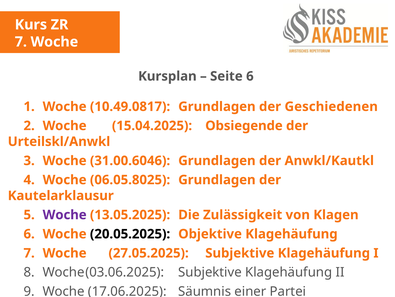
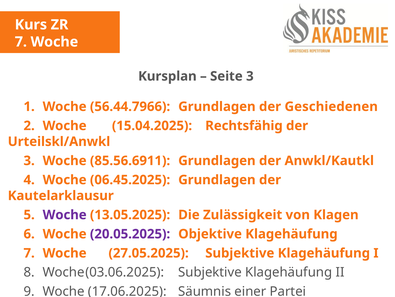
Seite 6: 6 -> 3
10.49.0817: 10.49.0817 -> 56.44.7966
Obsiegende: Obsiegende -> Rechtsfähig
31.00.6046: 31.00.6046 -> 85.56.6911
06.05.8025: 06.05.8025 -> 06.45.2025
20.05.2025 colour: black -> purple
